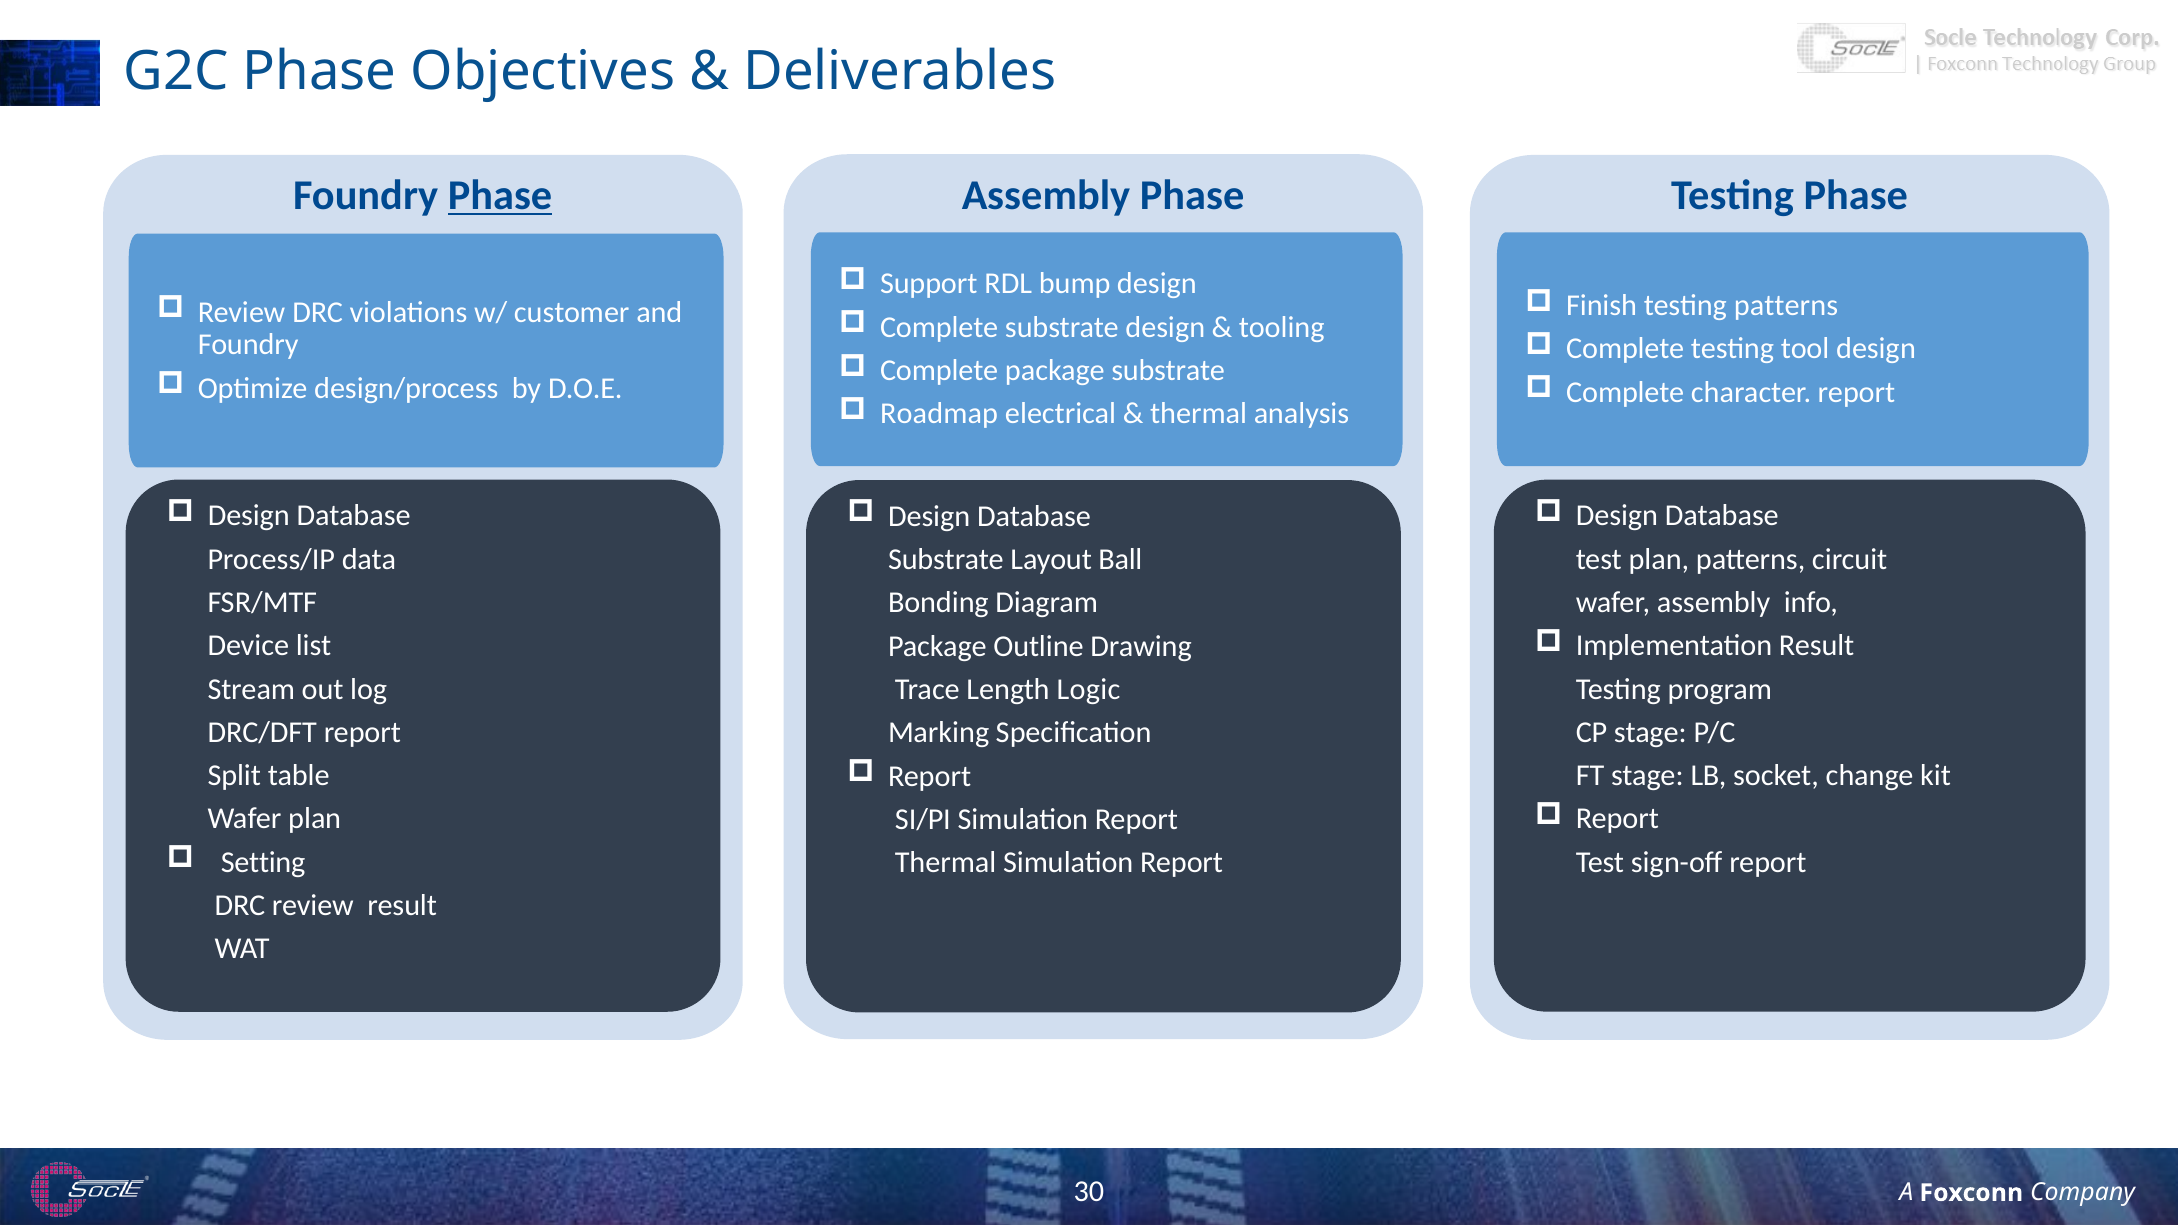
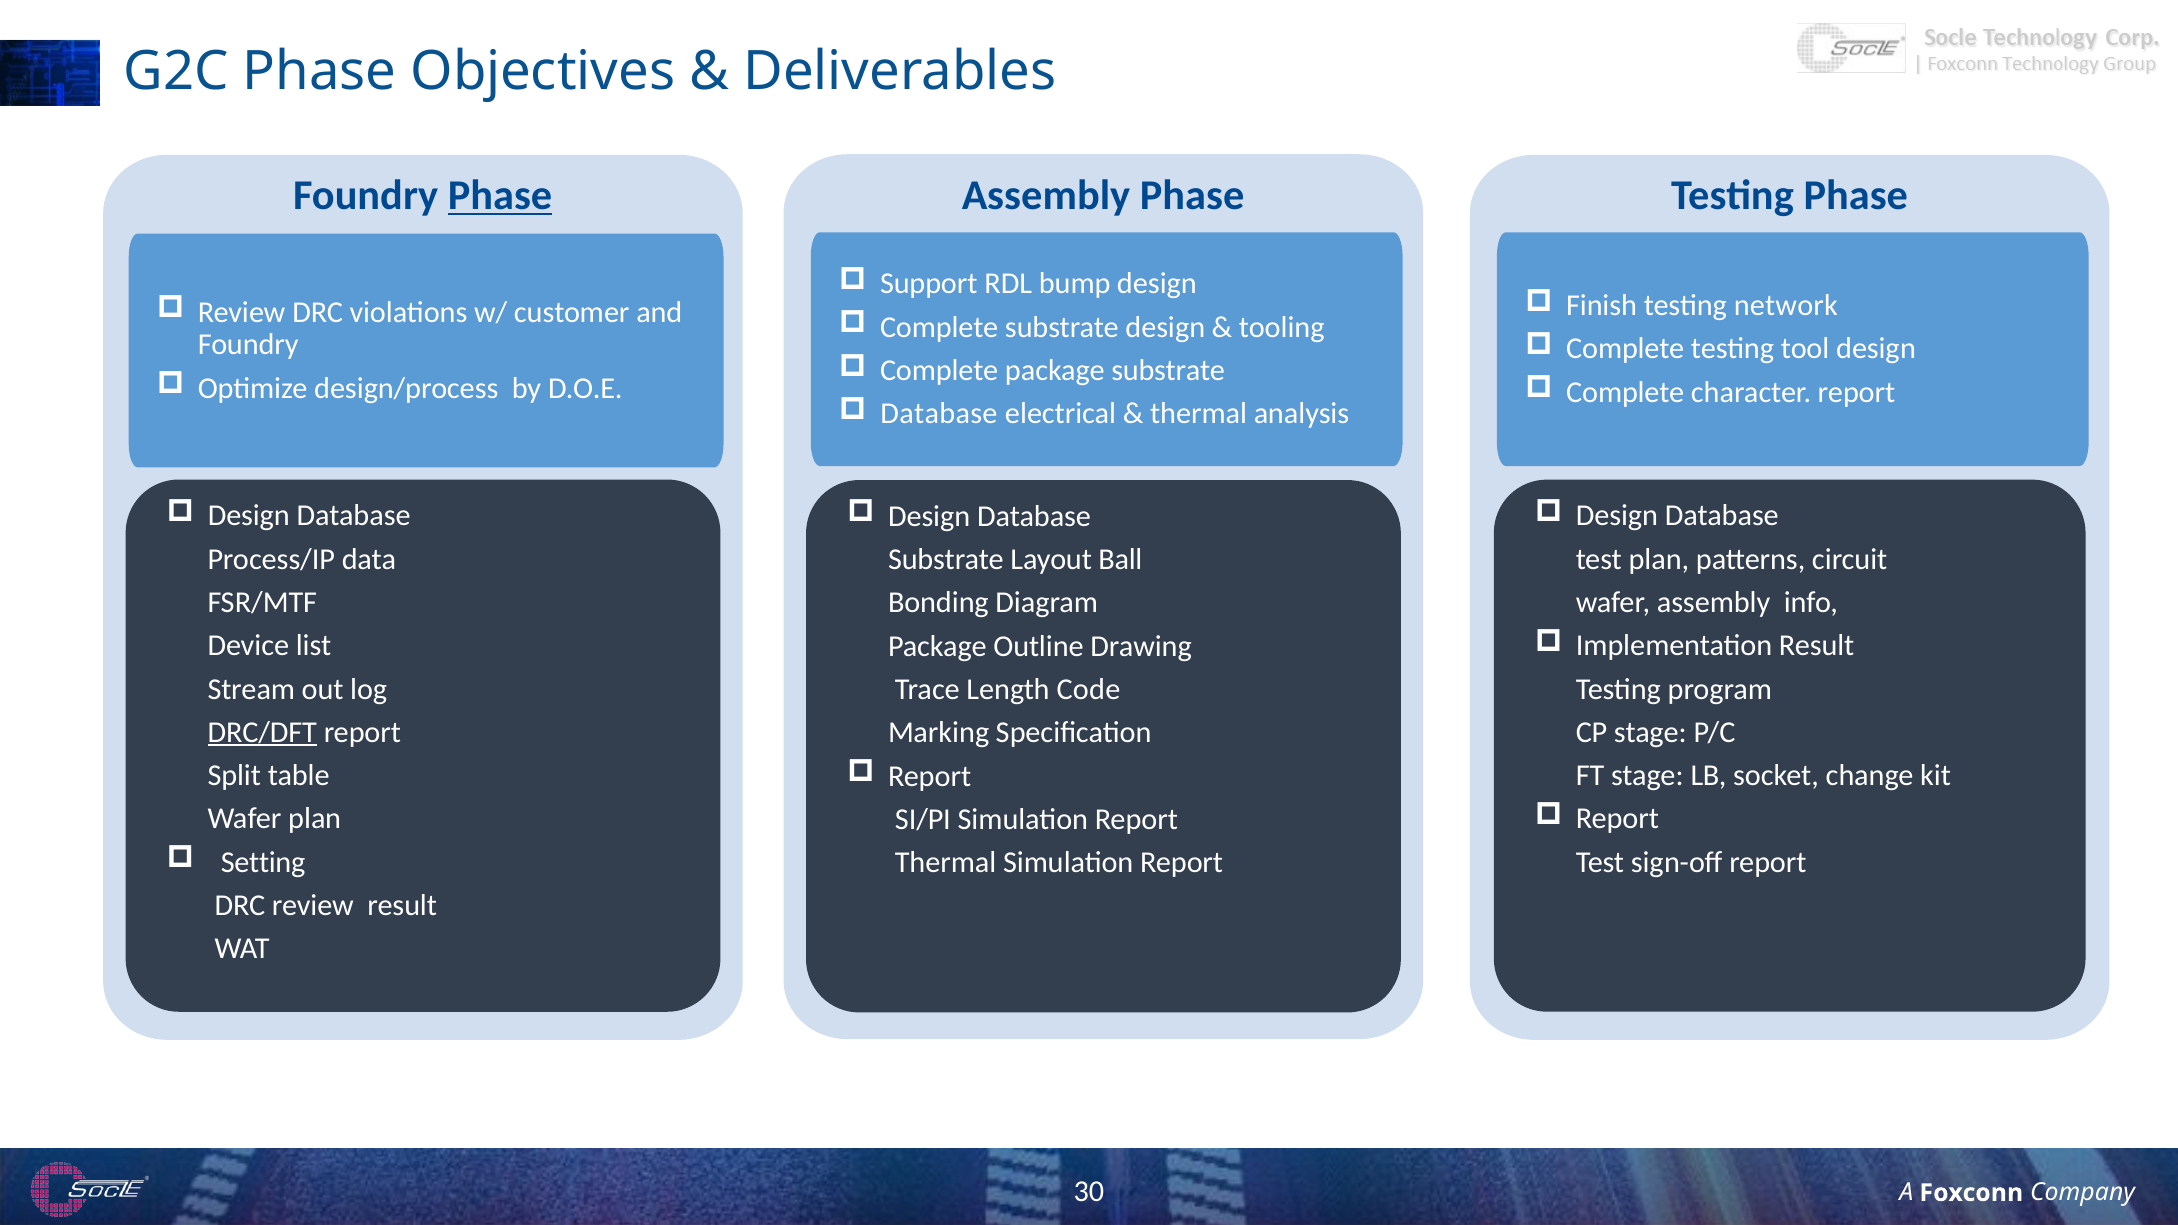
testing patterns: patterns -> network
Roadmap at (939, 414): Roadmap -> Database
Logic: Logic -> Code
DRC/DFT underline: none -> present
